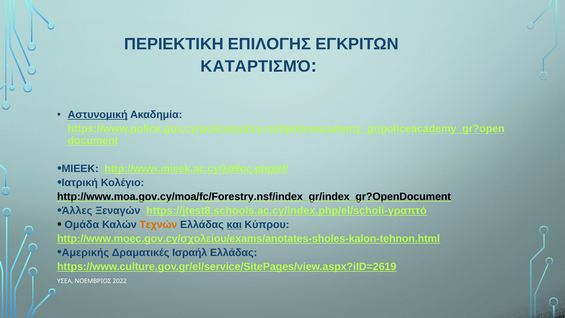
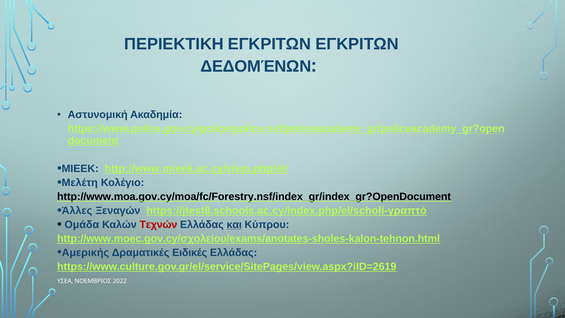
ΠΕΡΙΕΚΤΙΚΗ ΕΠΙΛΟΓΗΣ: ΕΠΙΛΟΓΗΣ -> ΕΓΚΡΙΤΩΝ
ΚΑΤΑΡΤΙΣΜΌ: ΚΑΤΑΡΤΙΣΜΌ -> ΔΕΔΟΜΈΝΩΝ
Αστυνομική underline: present -> none
http://www.mieek.ac.cy/λάθος.php/el/: http://www.mieek.ac.cy/λάθος.php/el/ -> http://www.mieek.ac.cy/είναι.php/el/
Ιατρική: Ιατρική -> Μελέτη
Τεχνών colour: orange -> red
Ισραήλ: Ισραήλ -> Eιδικές
